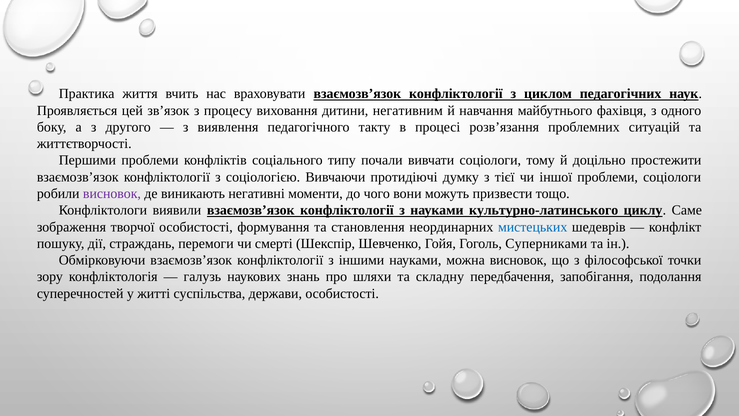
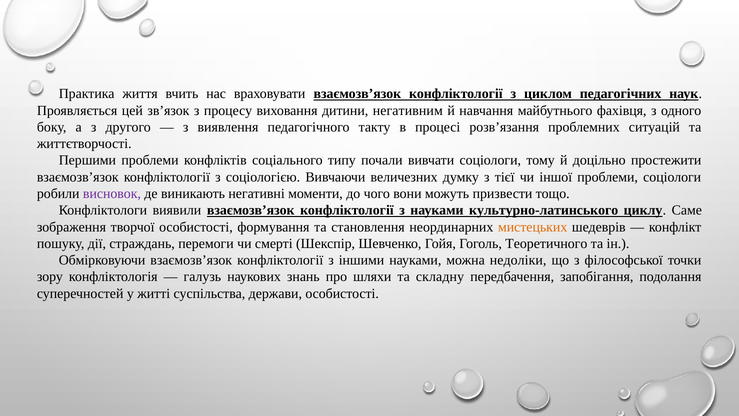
протидіючі: протидіючі -> величезних
мистецьких colour: blue -> orange
Суперниками: Суперниками -> Теоретичного
можна висновок: висновок -> недоліки
